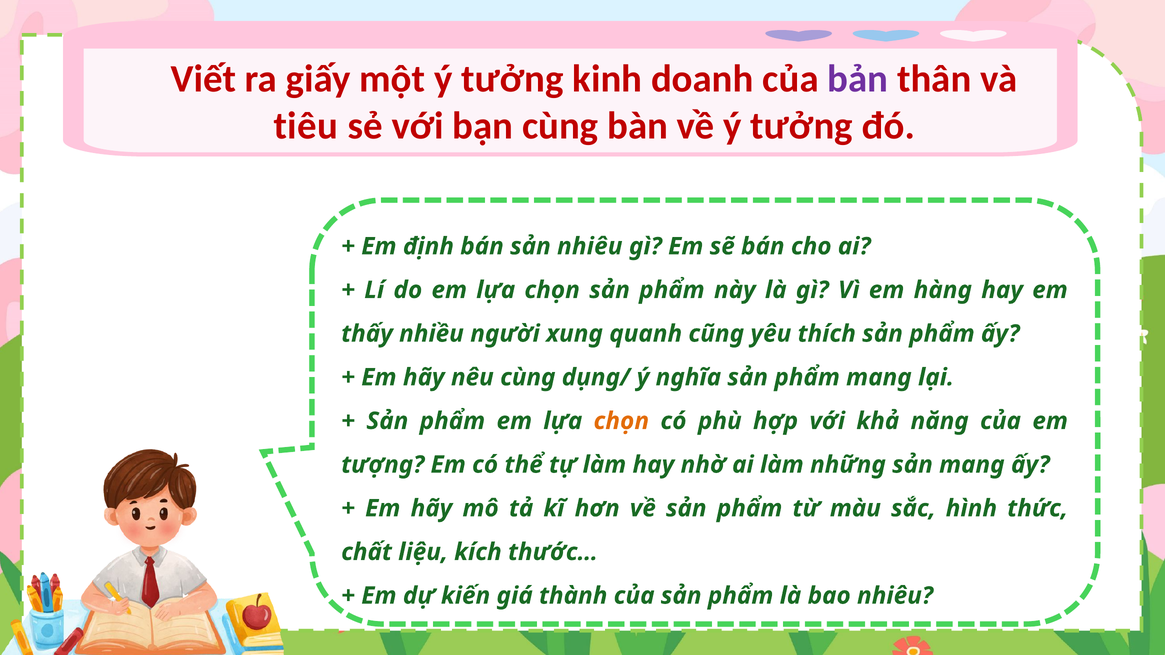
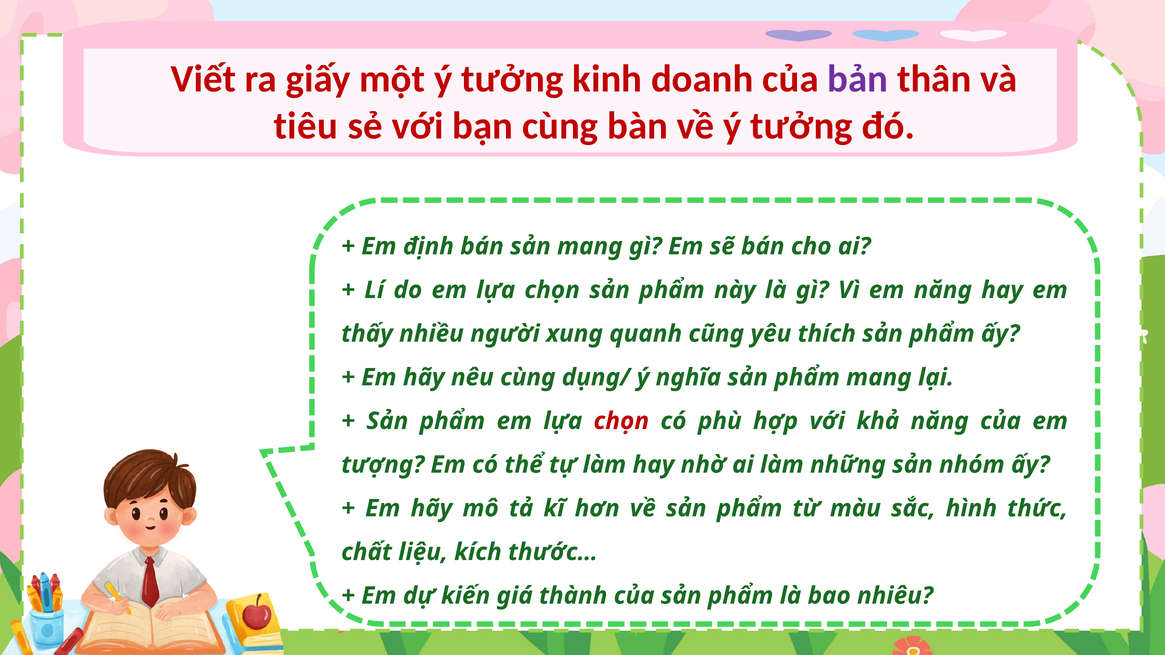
sản nhiêu: nhiêu -> mang
em hàng: hàng -> năng
chọn at (621, 421) colour: orange -> red
sản mang: mang -> nhóm
